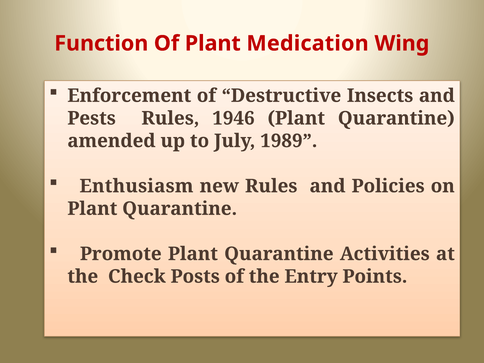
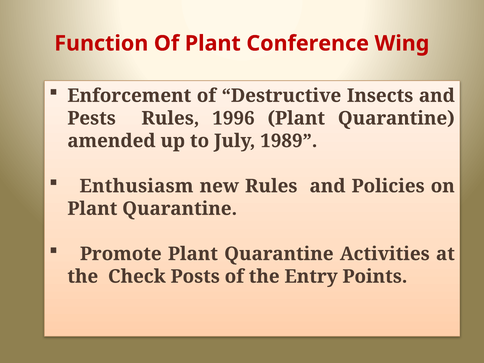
Medication: Medication -> Conference
1946: 1946 -> 1996
